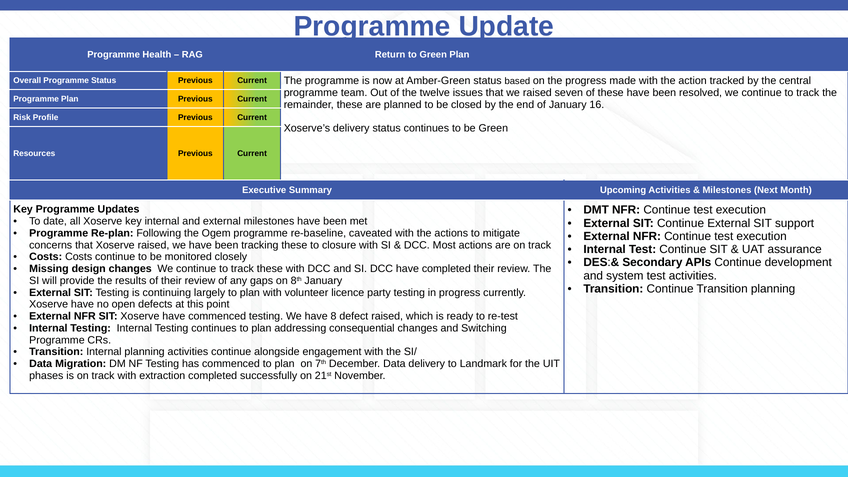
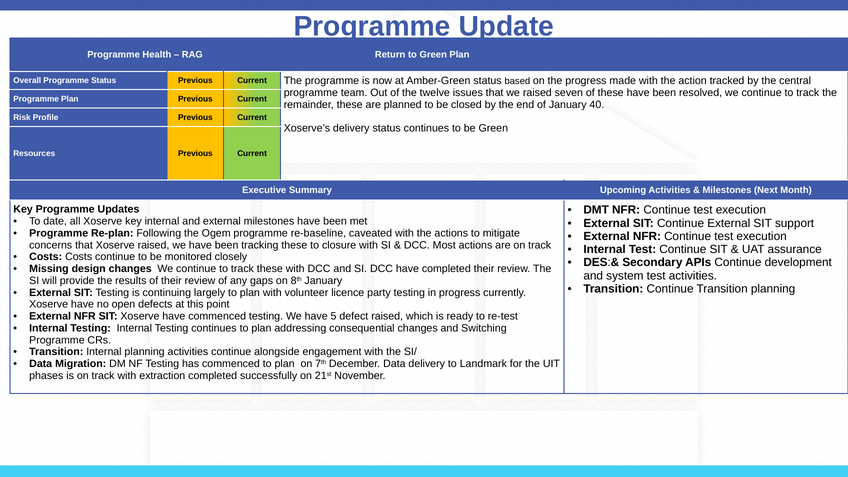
16: 16 -> 40
8: 8 -> 5
